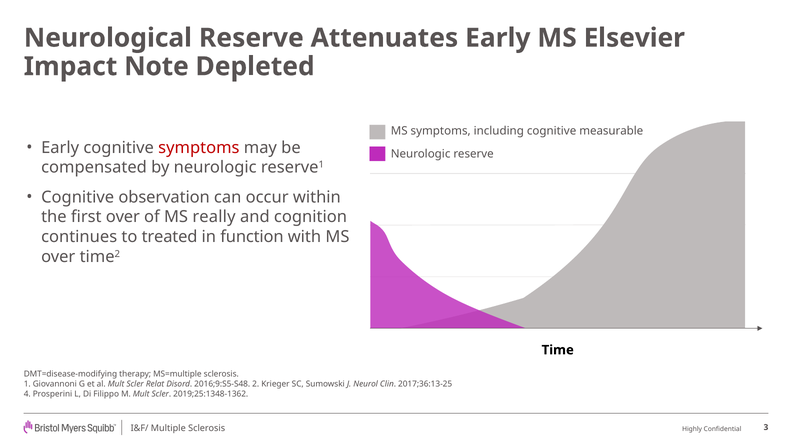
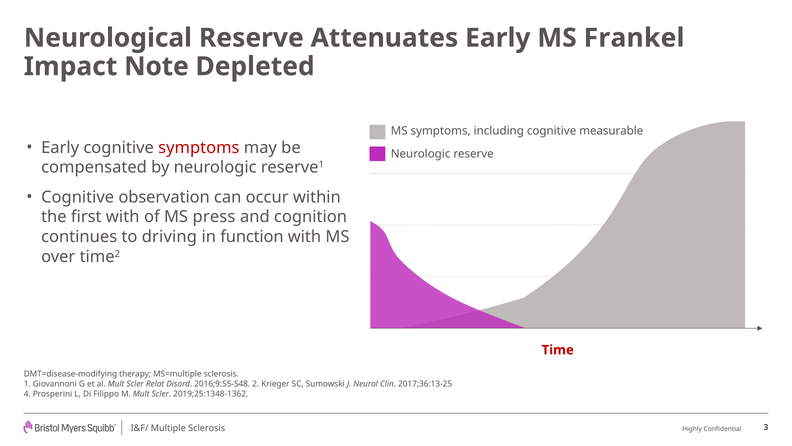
Elsevier: Elsevier -> Frankel
first over: over -> with
really: really -> press
treated: treated -> driving
Time colour: black -> red
